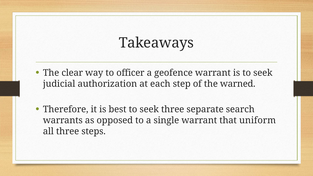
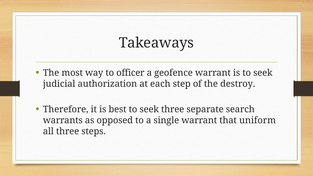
clear: clear -> most
warned: warned -> destroy
